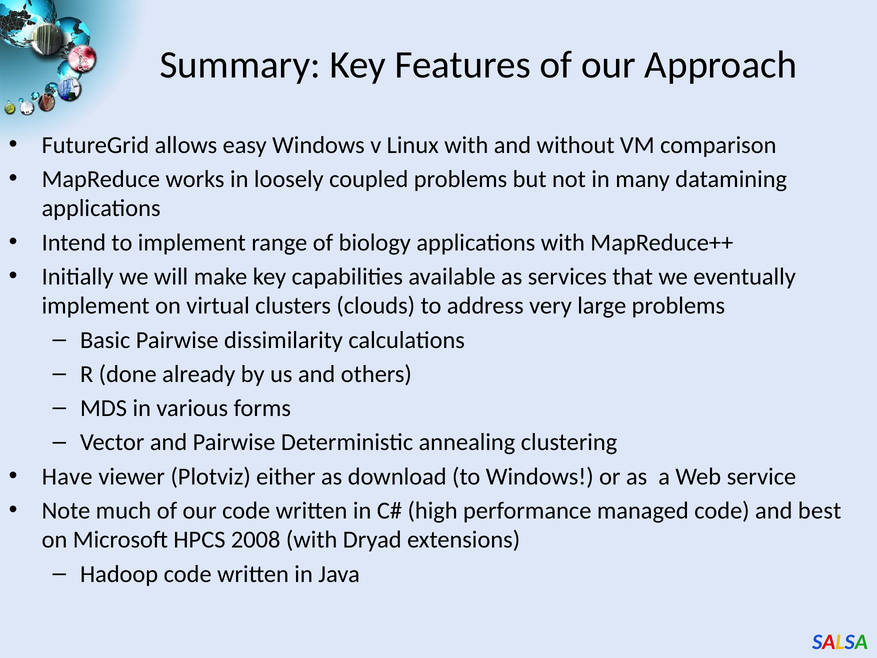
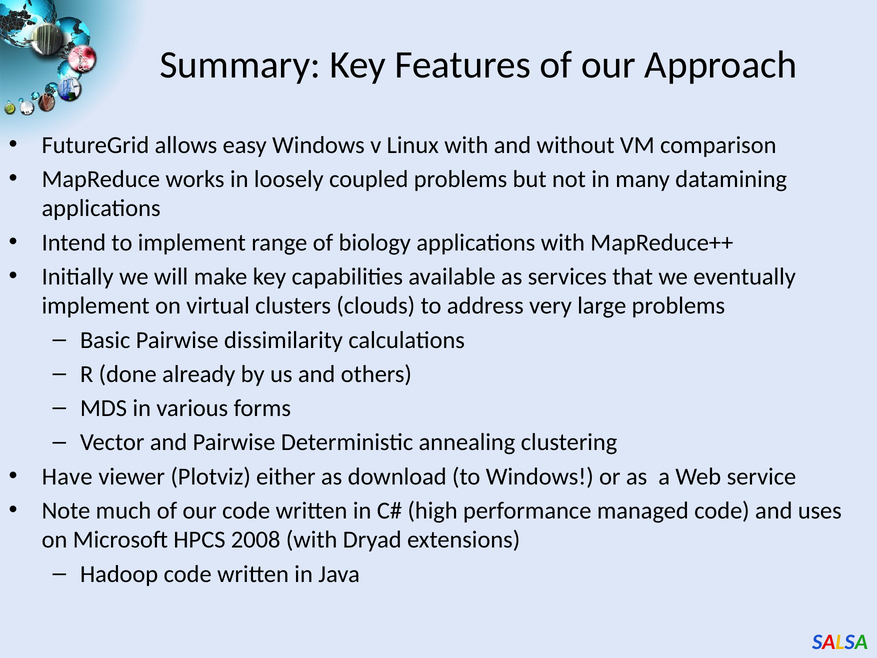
best: best -> uses
